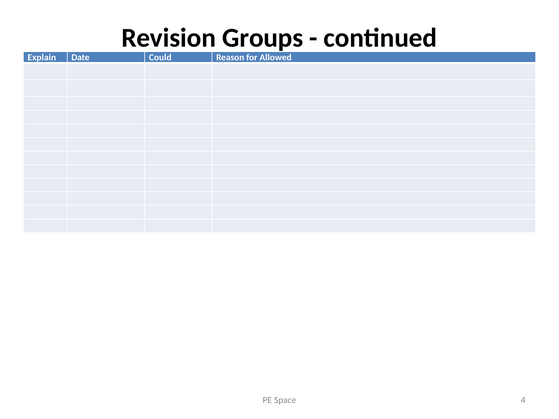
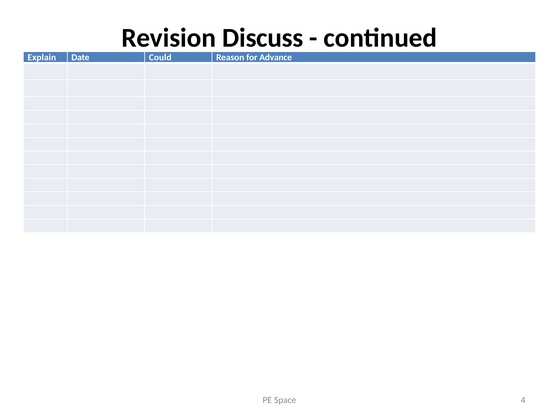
Groups: Groups -> Discuss
Allowed: Allowed -> Advance
